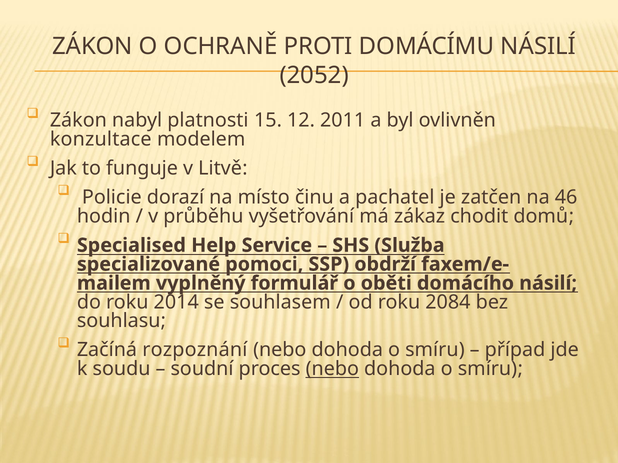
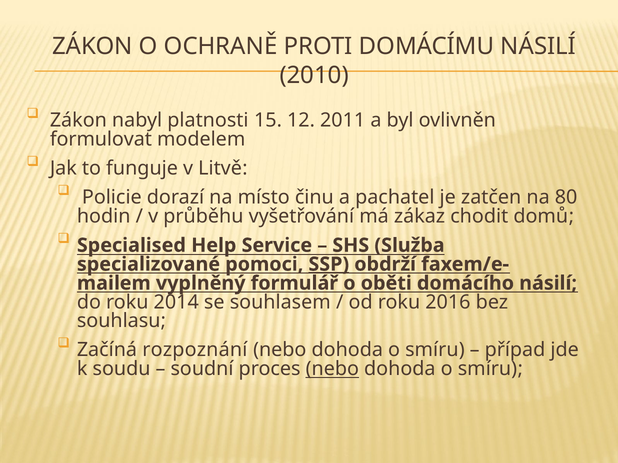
2052: 2052 -> 2010
konzultace: konzultace -> formulovat
46: 46 -> 80
SSP underline: none -> present
2084: 2084 -> 2016
